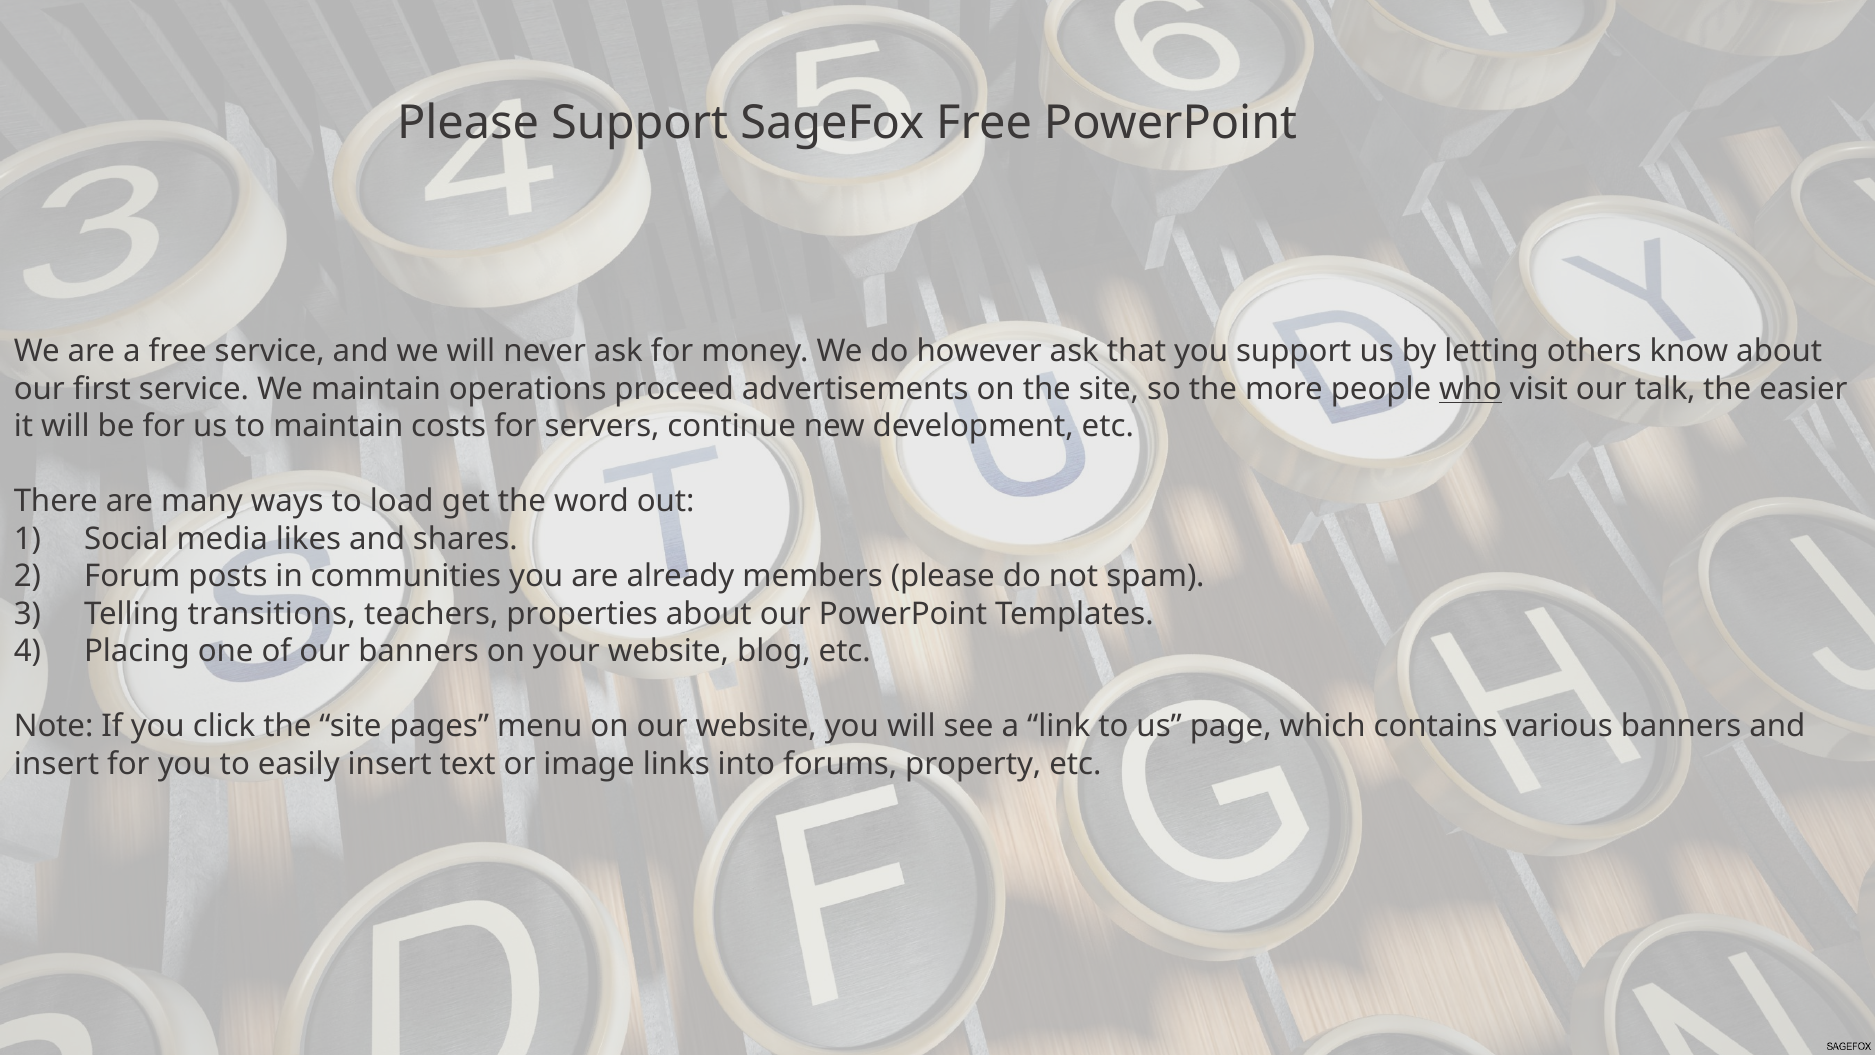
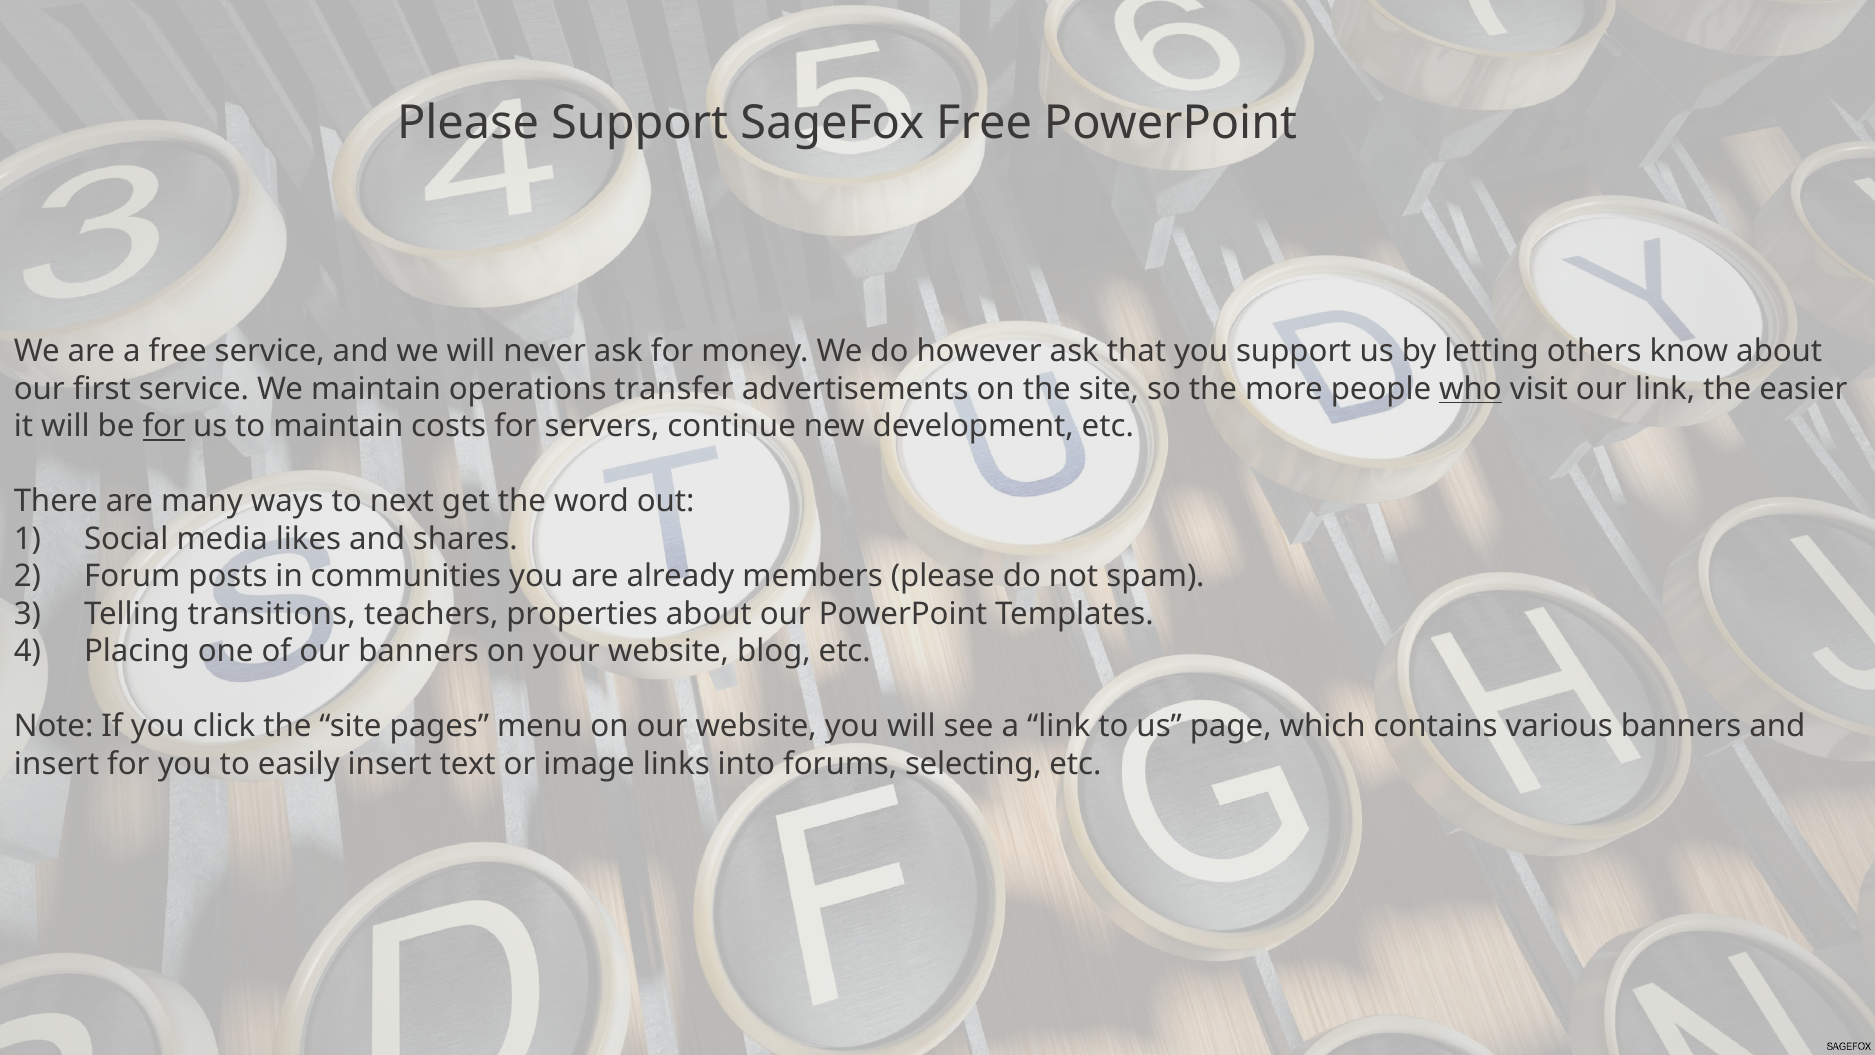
proceed: proceed -> transfer
our talk: talk -> link
for at (164, 426) underline: none -> present
load: load -> next
property: property -> selecting
